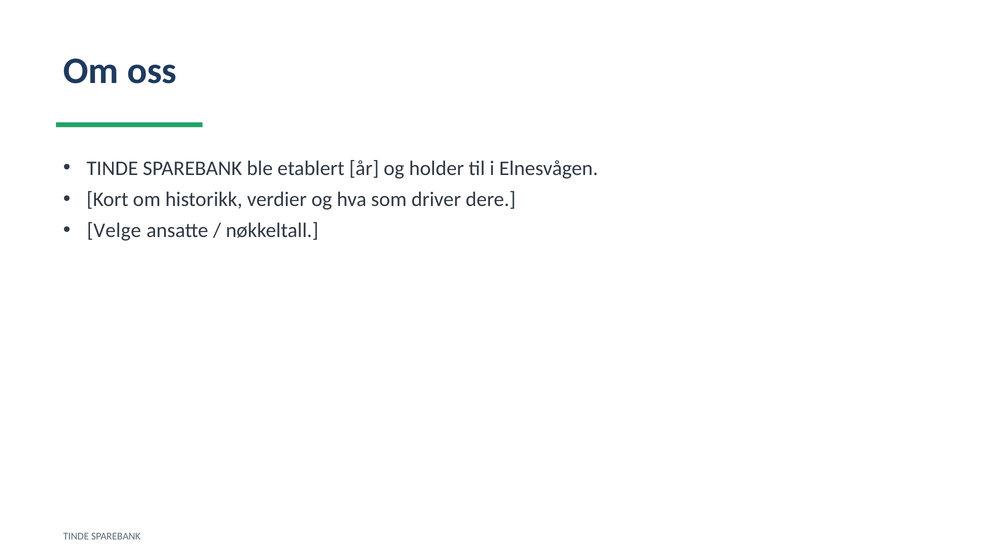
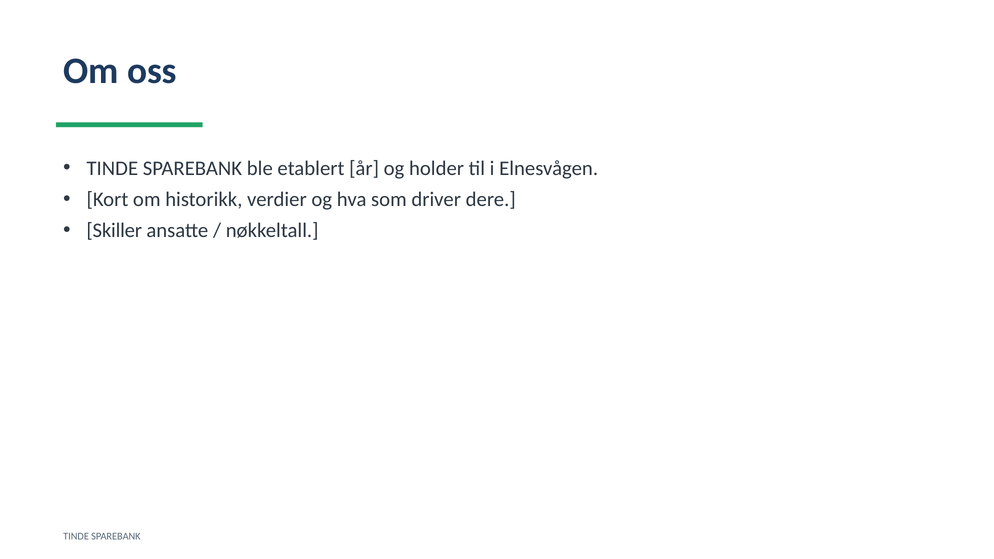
Velge: Velge -> Skiller
